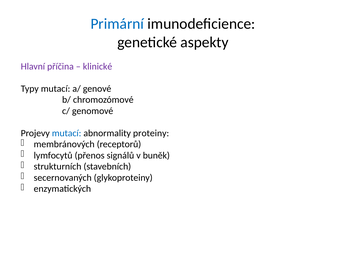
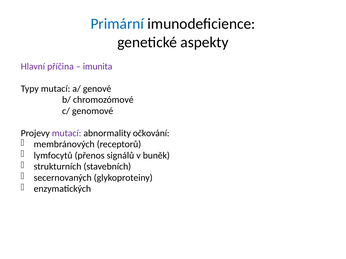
klinické: klinické -> imunita
mutací at (67, 133) colour: blue -> purple
proteiny: proteiny -> očkování
